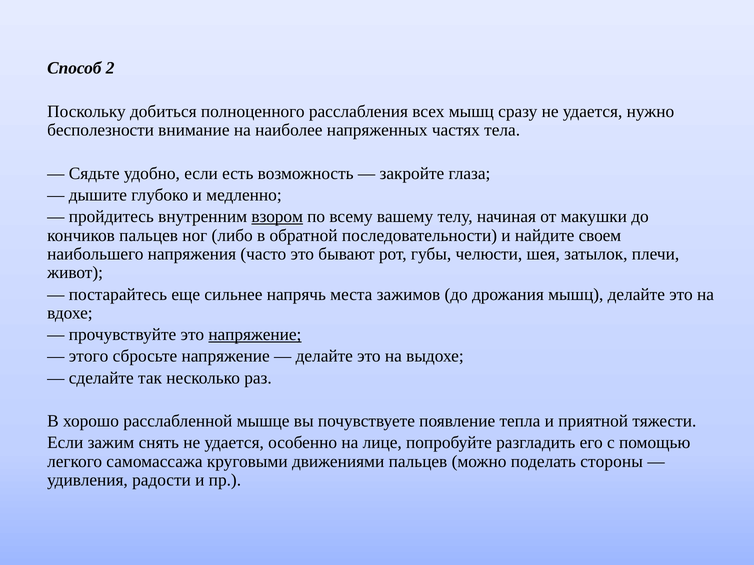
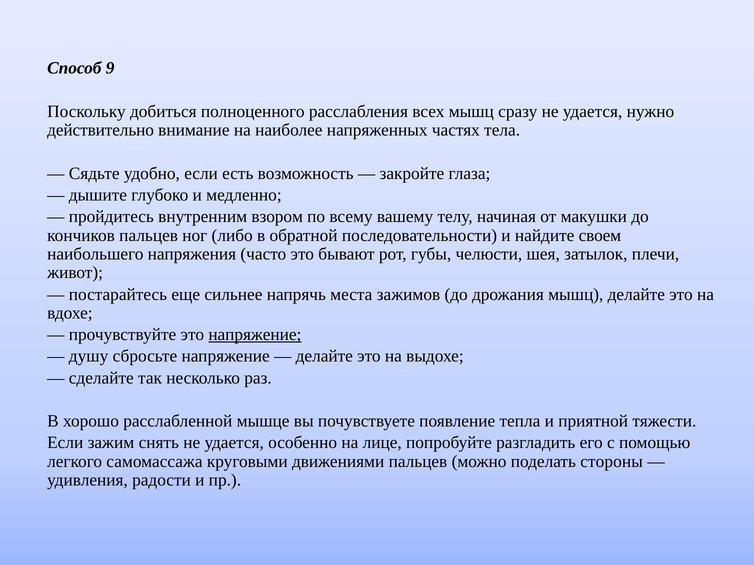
2: 2 -> 9
бесполезности: бесполезности -> действительно
взором underline: present -> none
этого: этого -> душу
